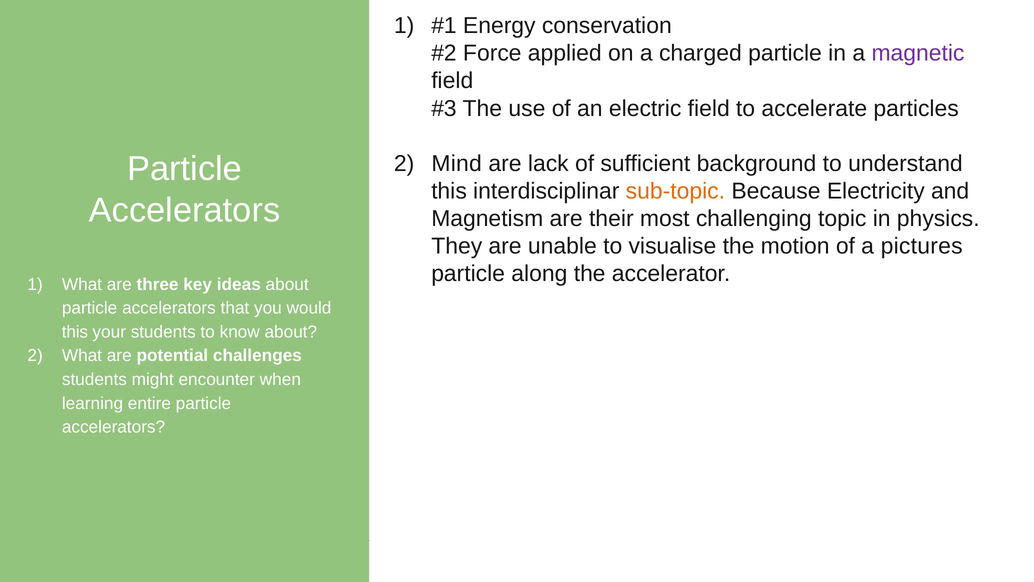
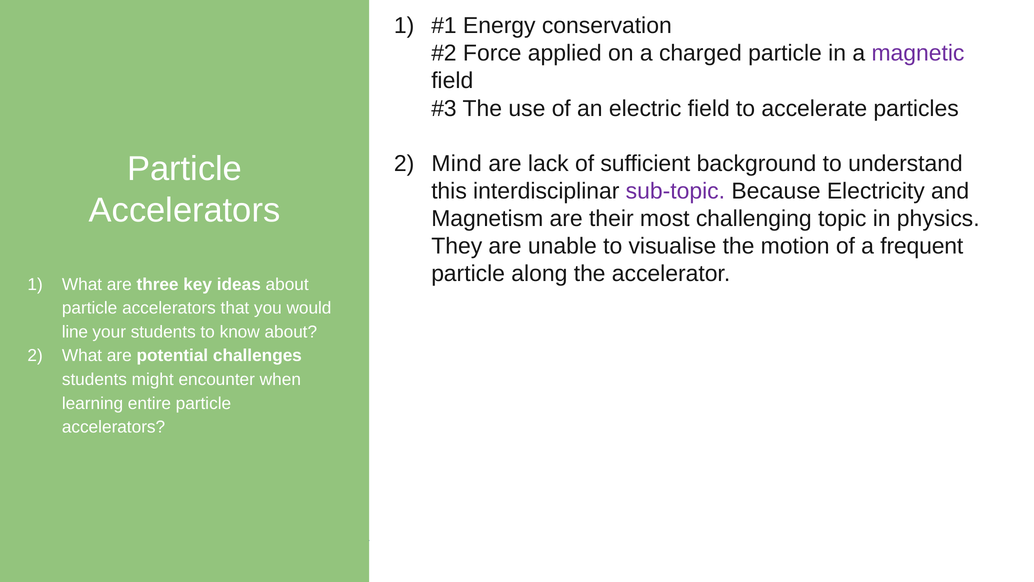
sub-topic colour: orange -> purple
pictures: pictures -> frequent
this at (75, 332): this -> line
